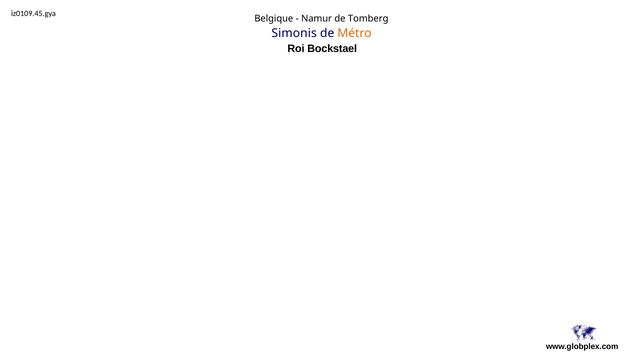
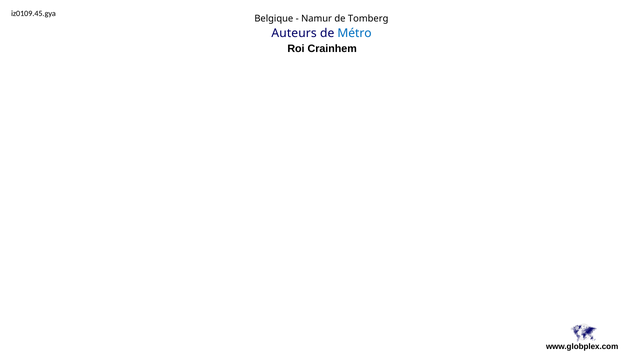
Simonis: Simonis -> Auteurs
Métro colour: orange -> blue
Bockstael: Bockstael -> Crainhem
